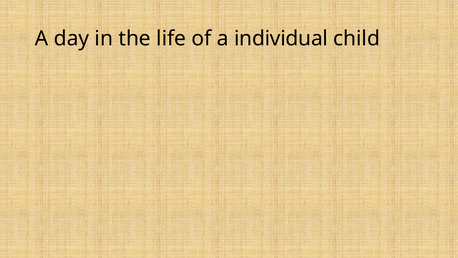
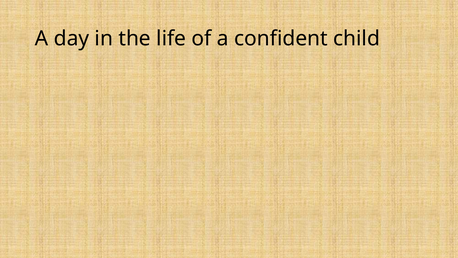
individual: individual -> confident
